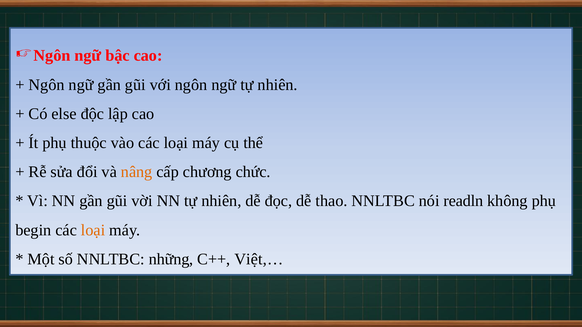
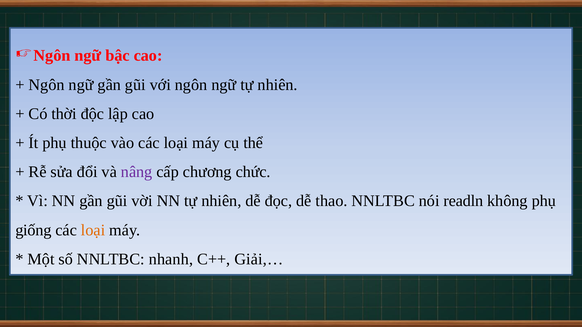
else: else -> thời
nâng colour: orange -> purple
begin: begin -> giống
những: những -> nhanh
Việt,…: Việt,… -> Giải,…
